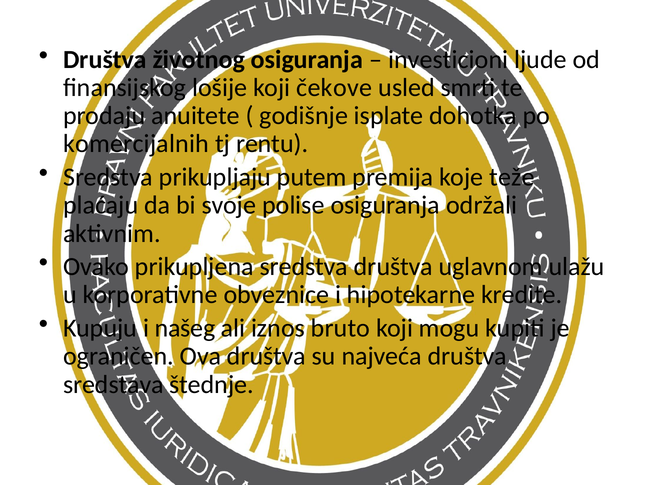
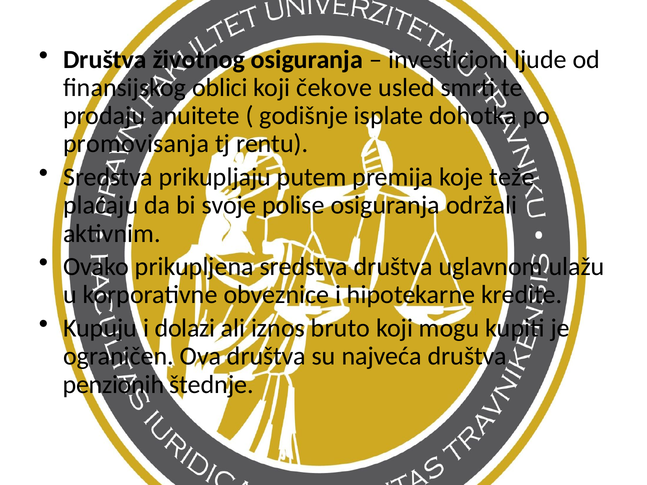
lošije: lošije -> oblici
komercijalnih: komercijalnih -> promovisanja
našeg: našeg -> dolazi
sredstava: sredstava -> penzionih
